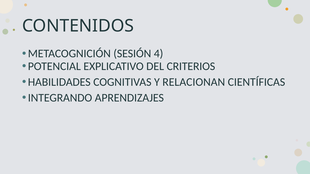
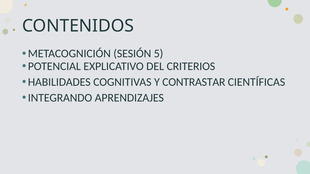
4: 4 -> 5
RELACIONAN: RELACIONAN -> CONTRASTAR
